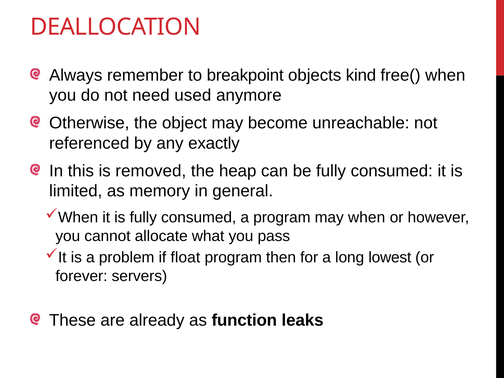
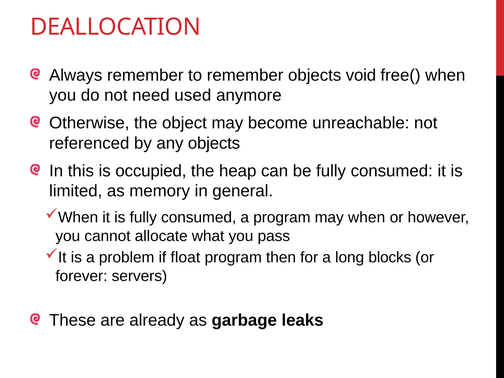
to breakpoint: breakpoint -> remember
kind: kind -> void
any exactly: exactly -> objects
removed: removed -> occupied
lowest: lowest -> blocks
function: function -> garbage
